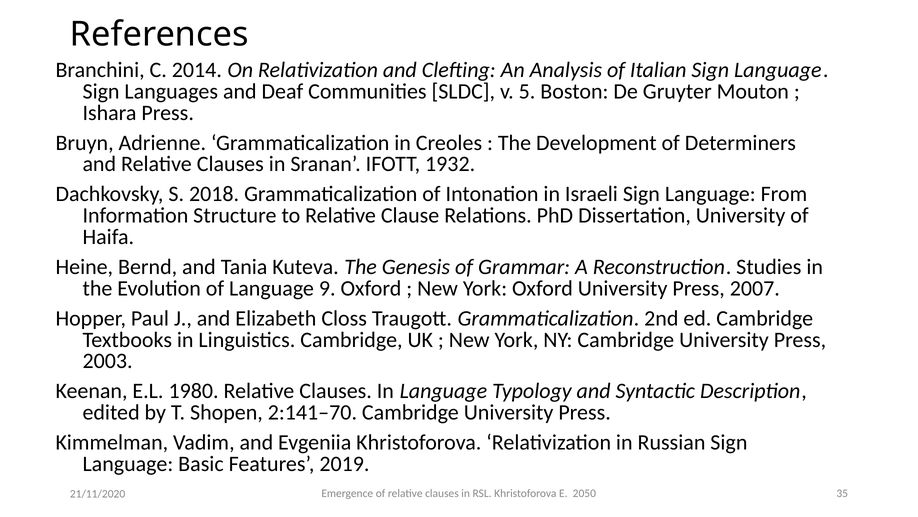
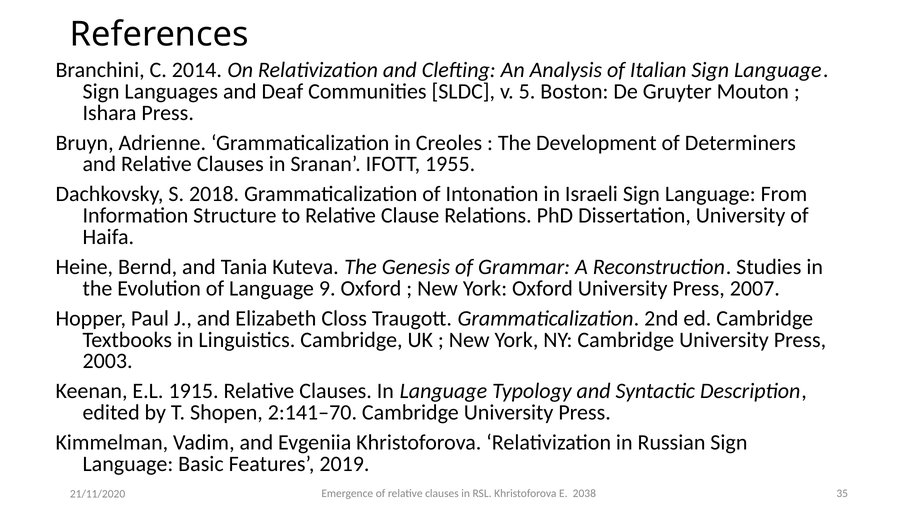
1932: 1932 -> 1955
1980: 1980 -> 1915
2050: 2050 -> 2038
